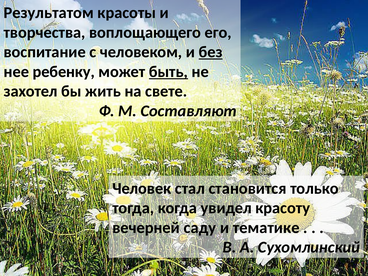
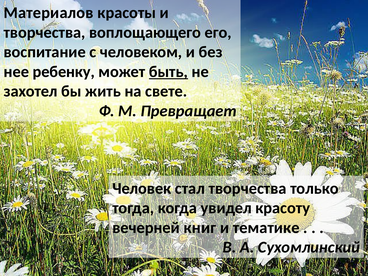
Результатом: Результатом -> Материалов
без underline: present -> none
Составляют: Составляют -> Превращает
стал становится: становится -> творчества
саду: саду -> книг
